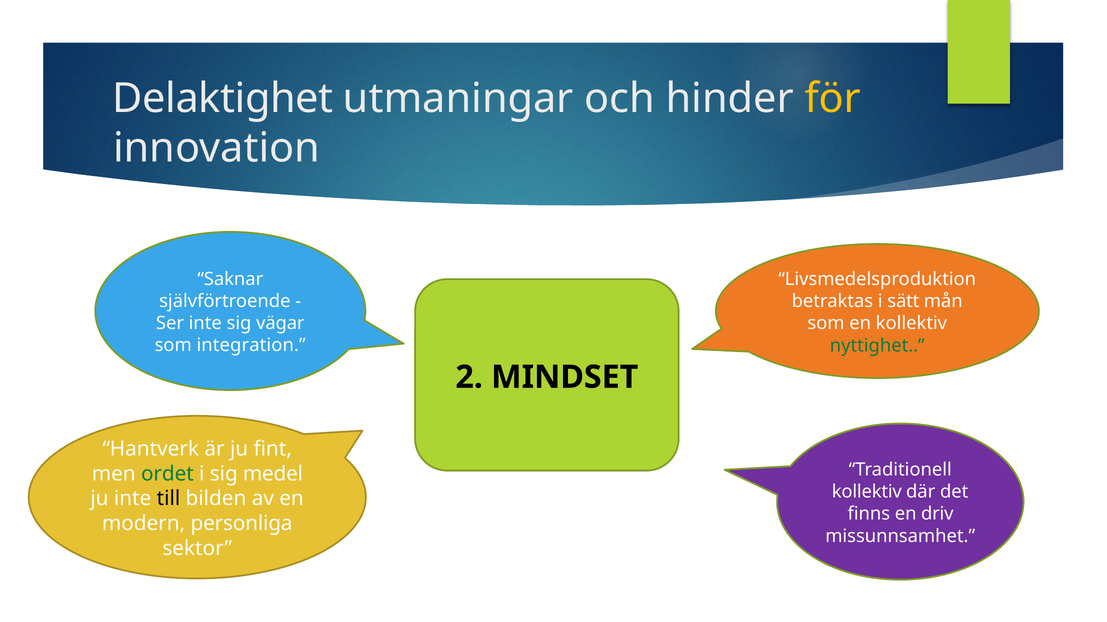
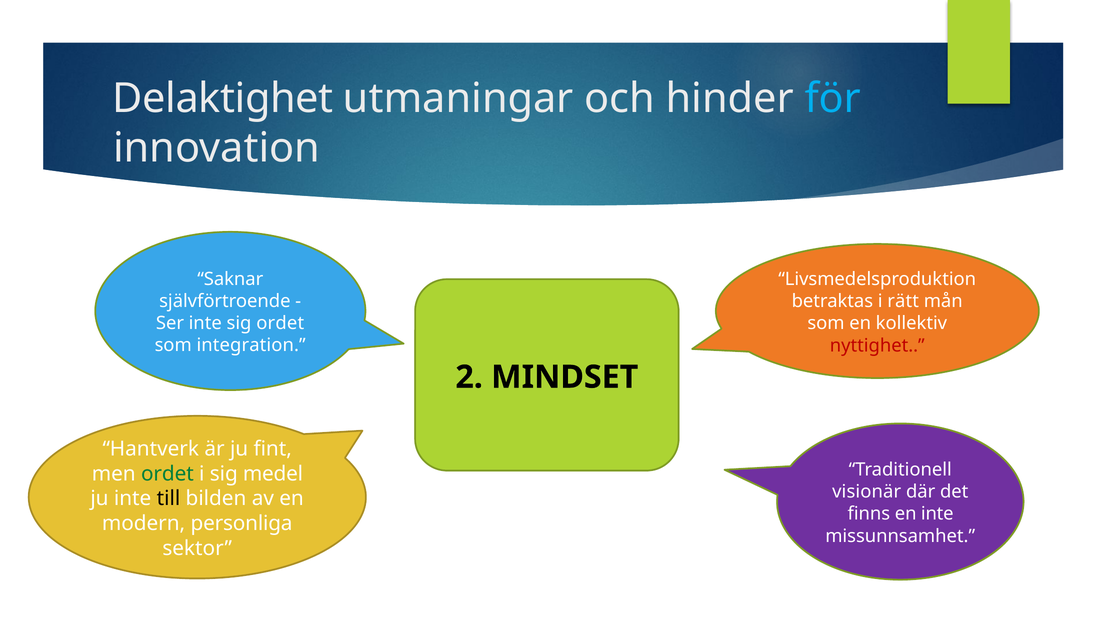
för colour: yellow -> light blue
sätt: sätt -> rätt
sig vägar: vägar -> ordet
nyttighet colour: green -> red
kollektiv at (867, 492): kollektiv -> visionär
en driv: driv -> inte
